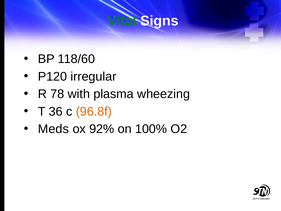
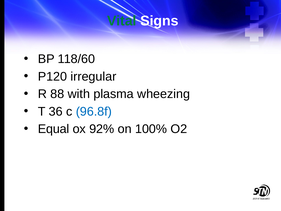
78: 78 -> 88
96.8f colour: orange -> blue
Meds: Meds -> Equal
